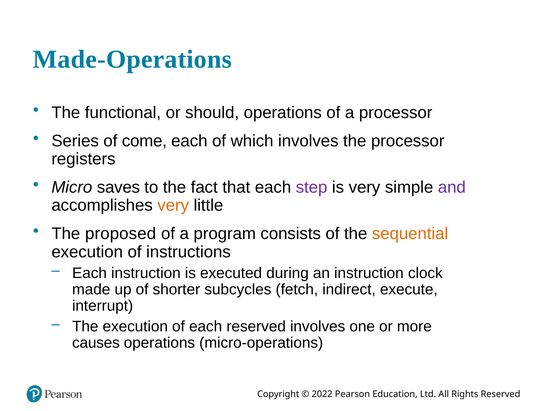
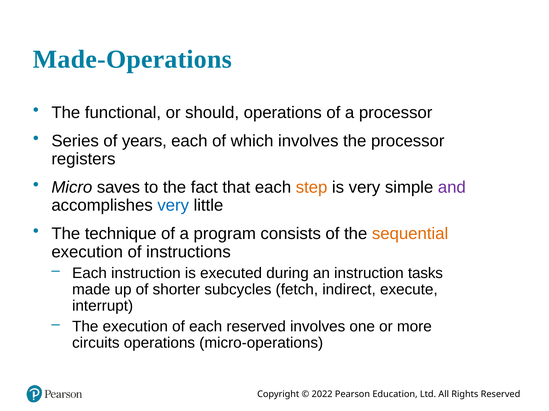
come: come -> years
step colour: purple -> orange
very at (173, 206) colour: orange -> blue
proposed: proposed -> technique
clock: clock -> tasks
causes: causes -> circuits
